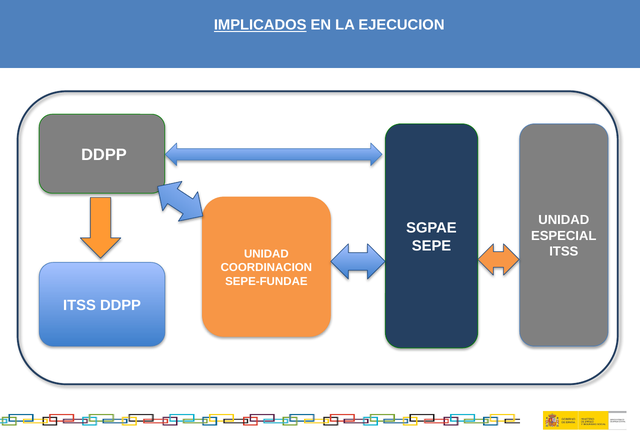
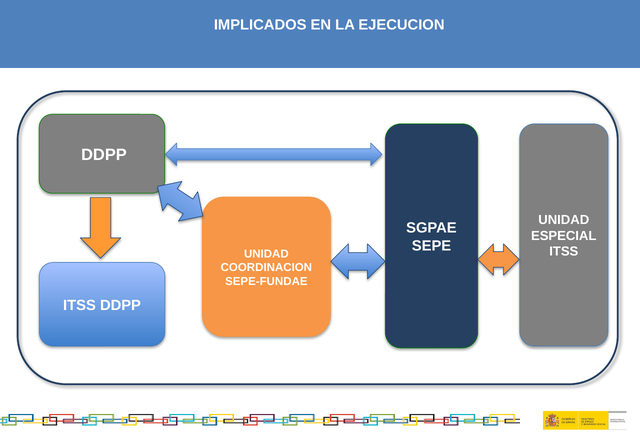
IMPLICADOS underline: present -> none
